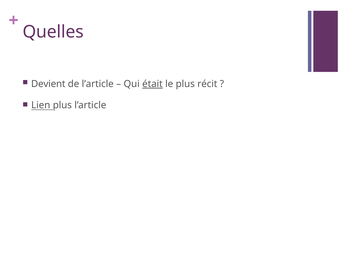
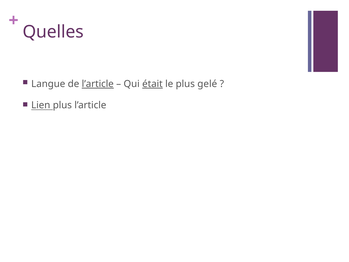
Devient: Devient -> Langue
l’article at (98, 84) underline: none -> present
récit: récit -> gelé
